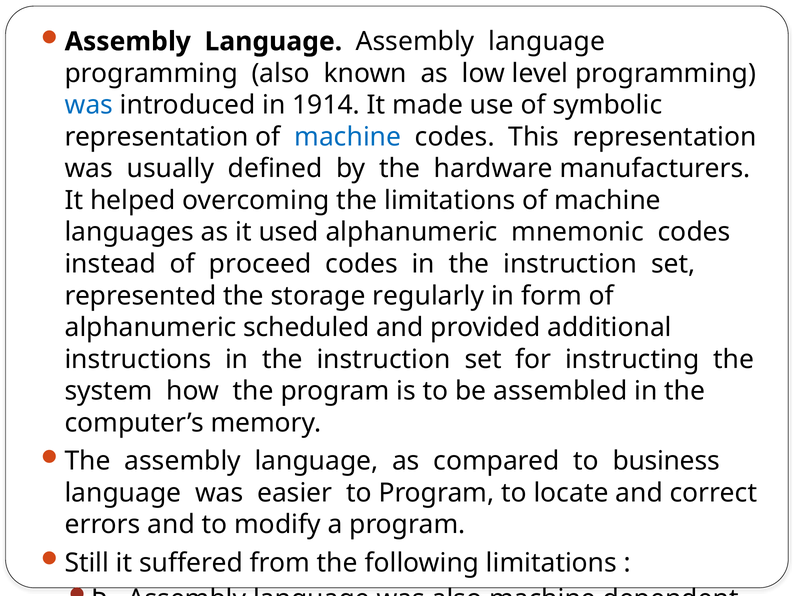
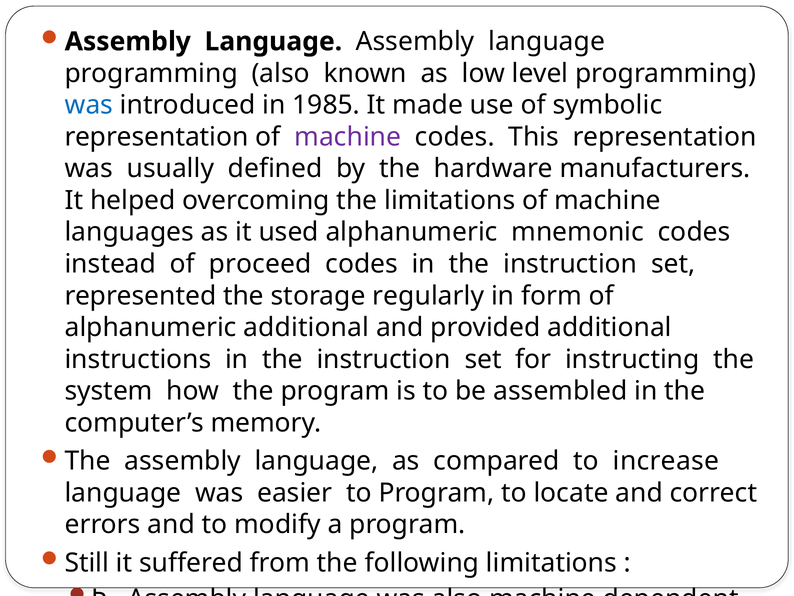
1914: 1914 -> 1985
machine at (348, 137) colour: blue -> purple
alphanumeric scheduled: scheduled -> additional
business: business -> increase
